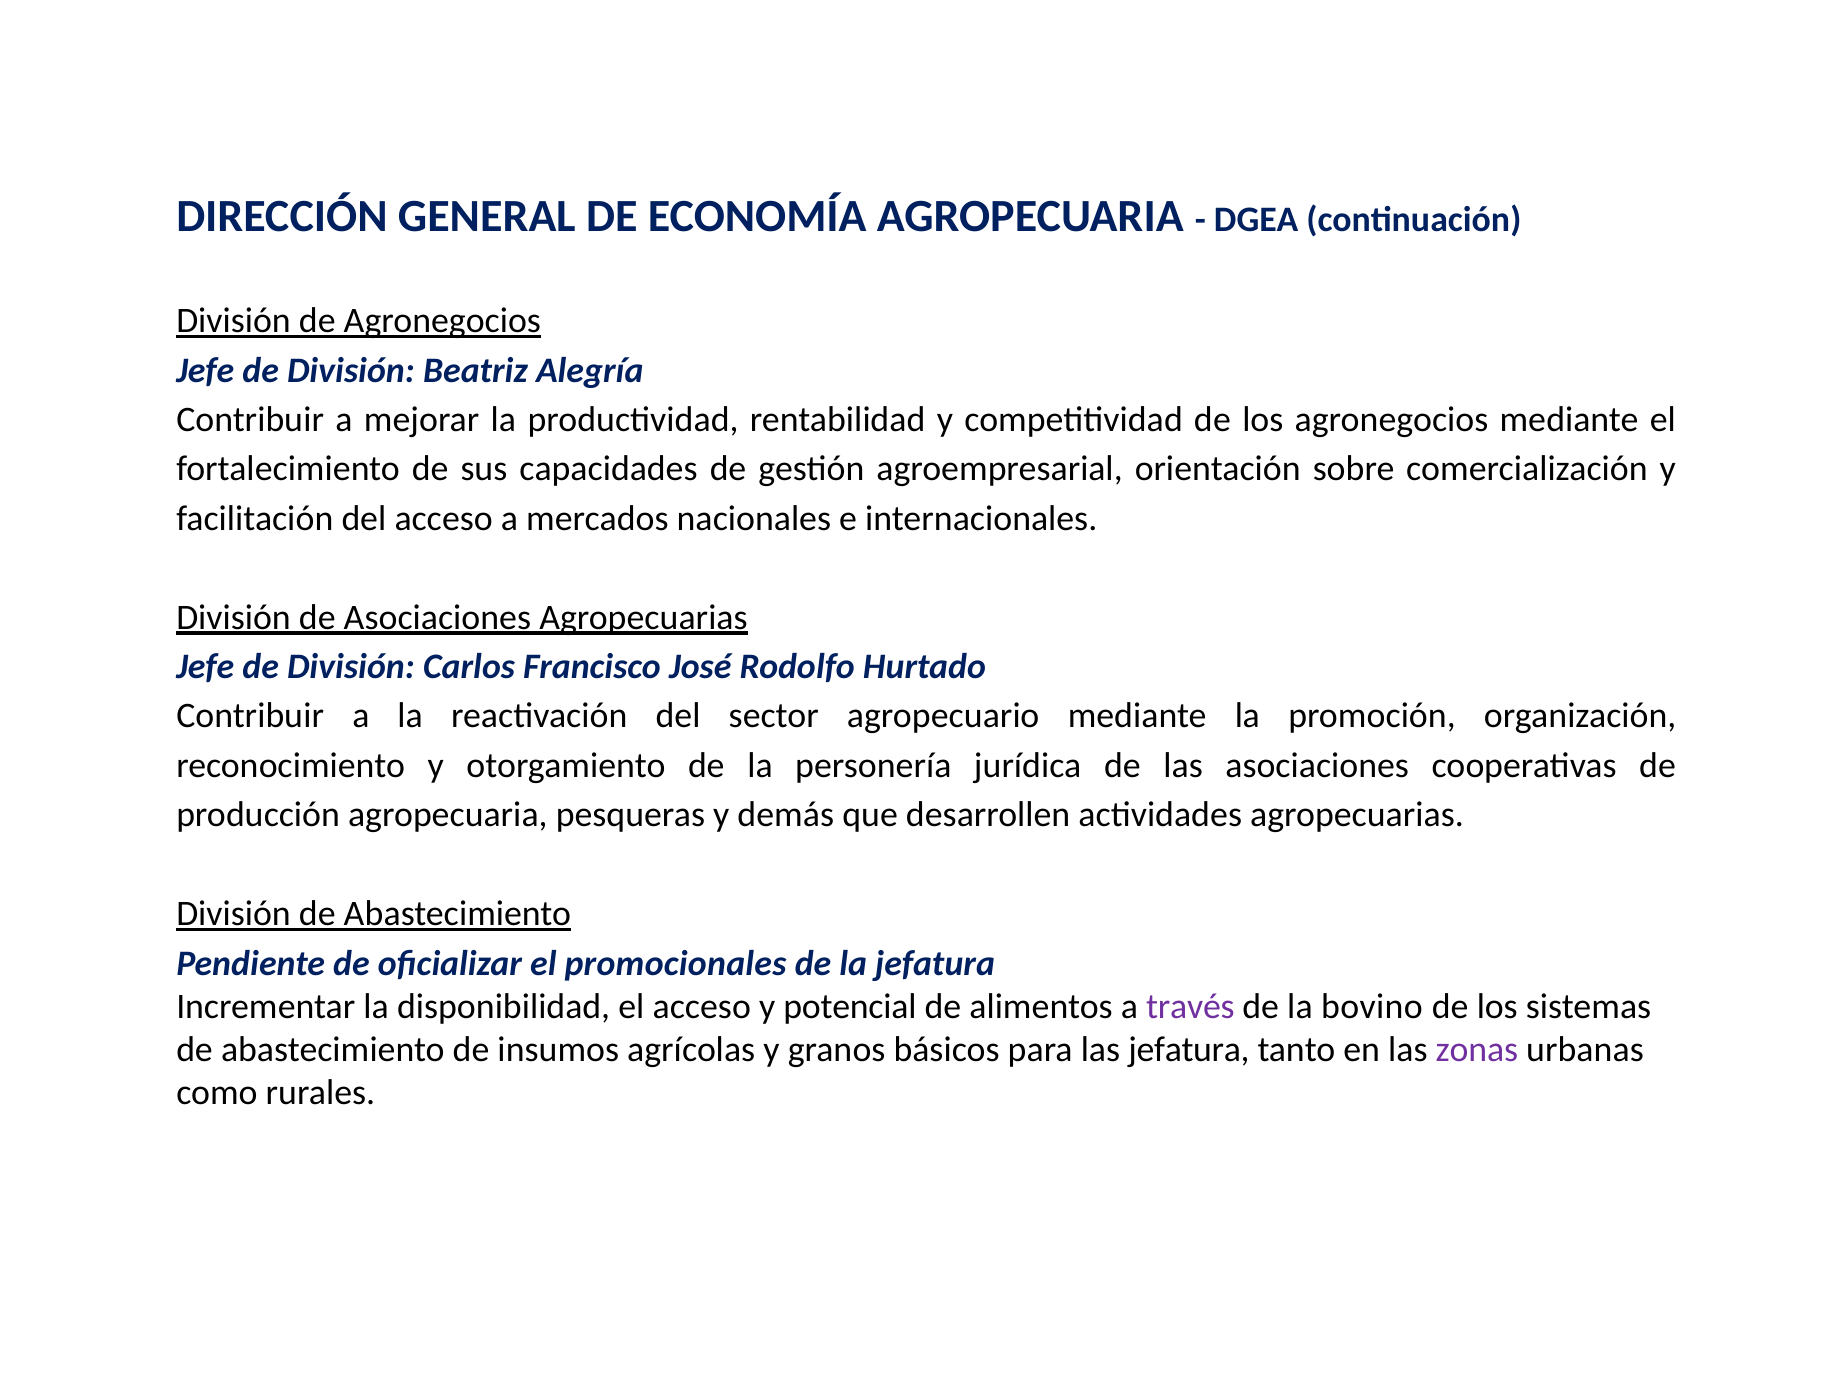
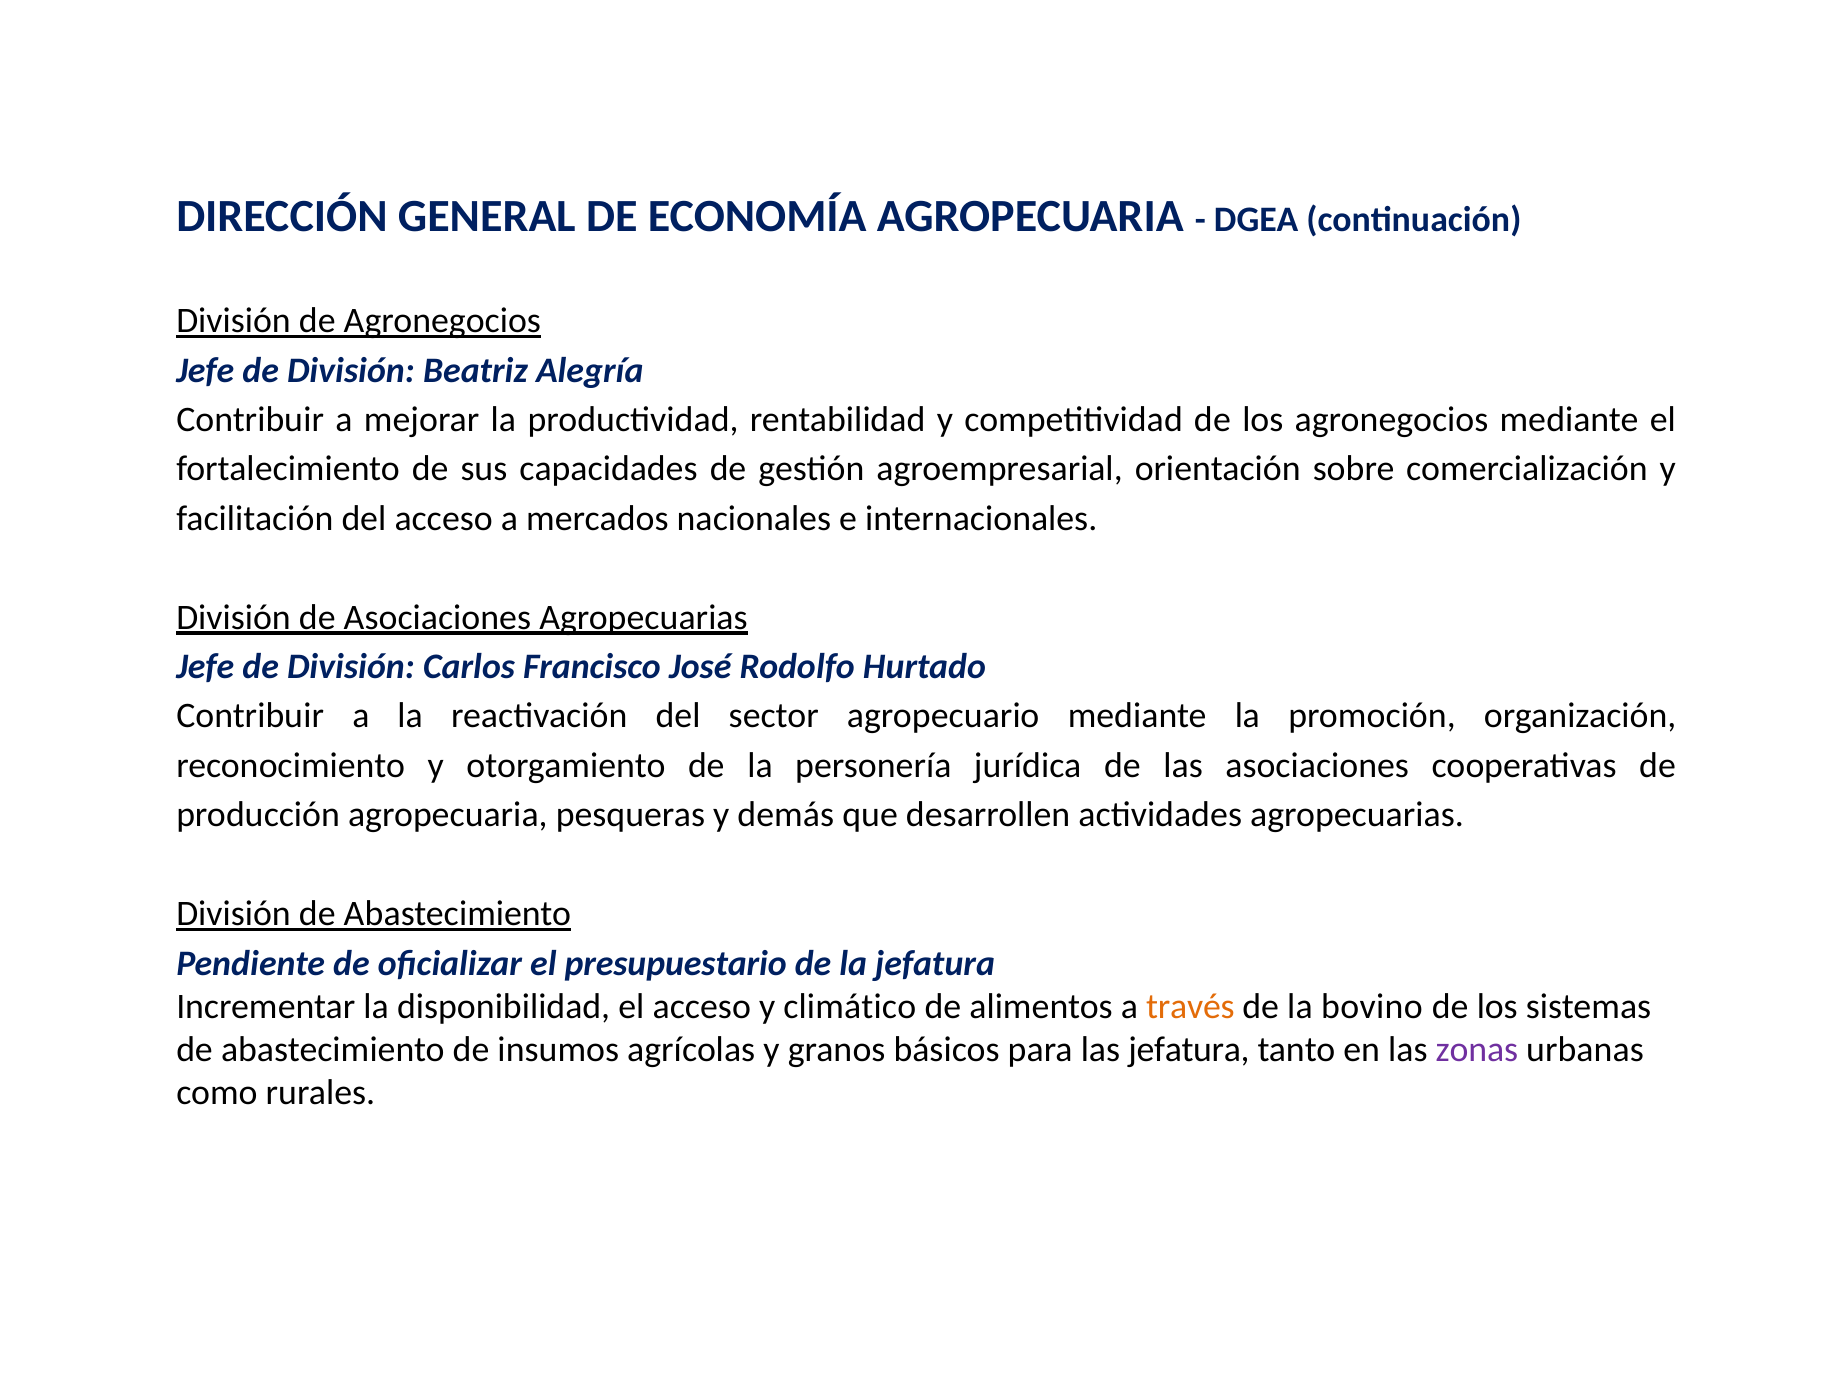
promocionales: promocionales -> presupuestario
potencial: potencial -> climático
través colour: purple -> orange
